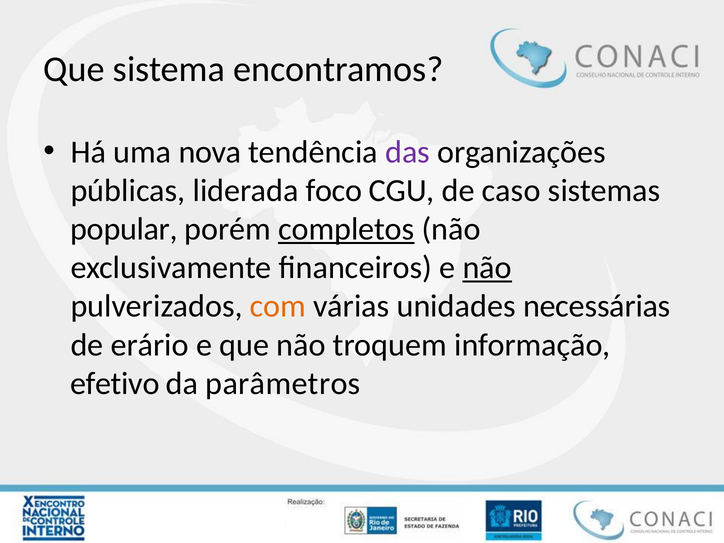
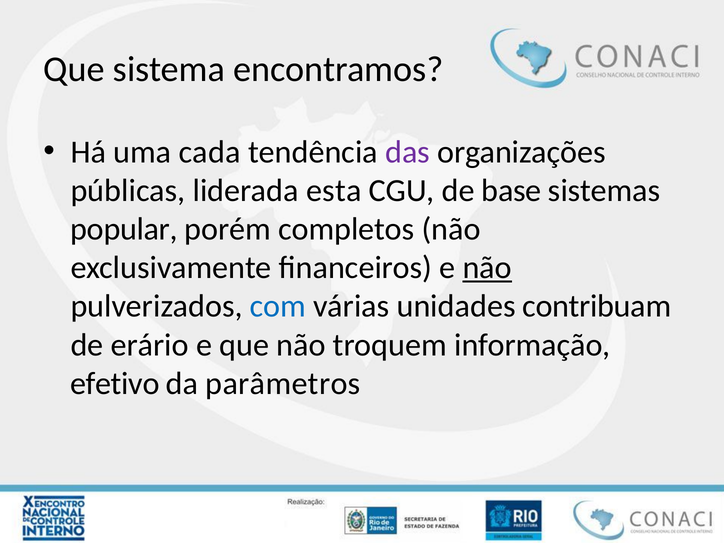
nova: nova -> cada
foco: foco -> esta
caso: caso -> base
completos underline: present -> none
com colour: orange -> blue
necessárias: necessárias -> contribuam
